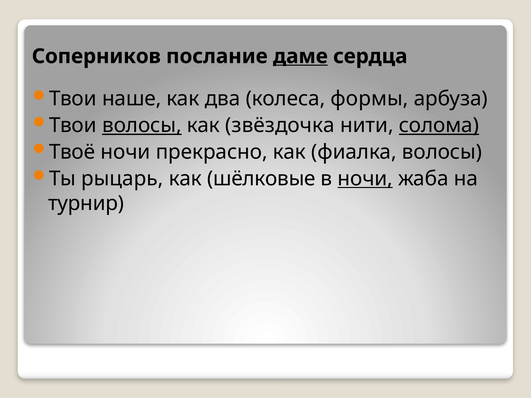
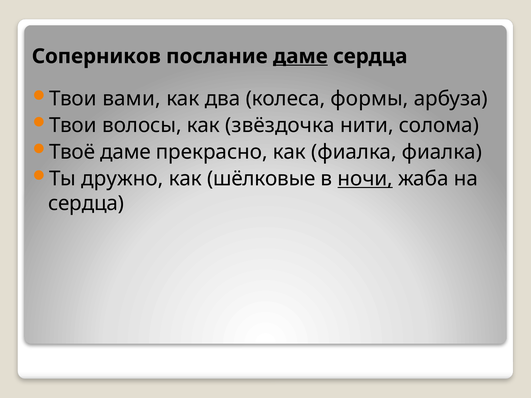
наше: наше -> вами
волосы at (142, 125) underline: present -> none
солома underline: present -> none
Твоё ночи: ночи -> даме
фиалка волосы: волосы -> фиалка
рыцарь: рыцарь -> дружно
турнир at (86, 203): турнир -> сердца
